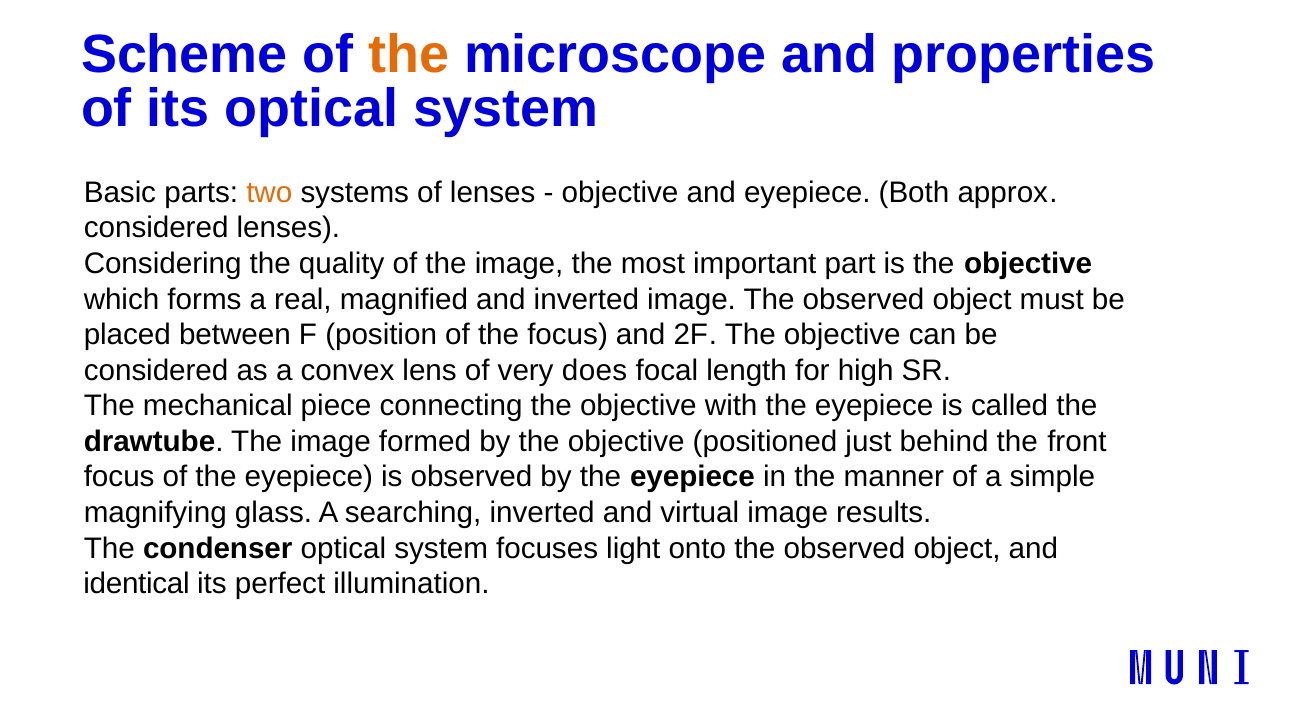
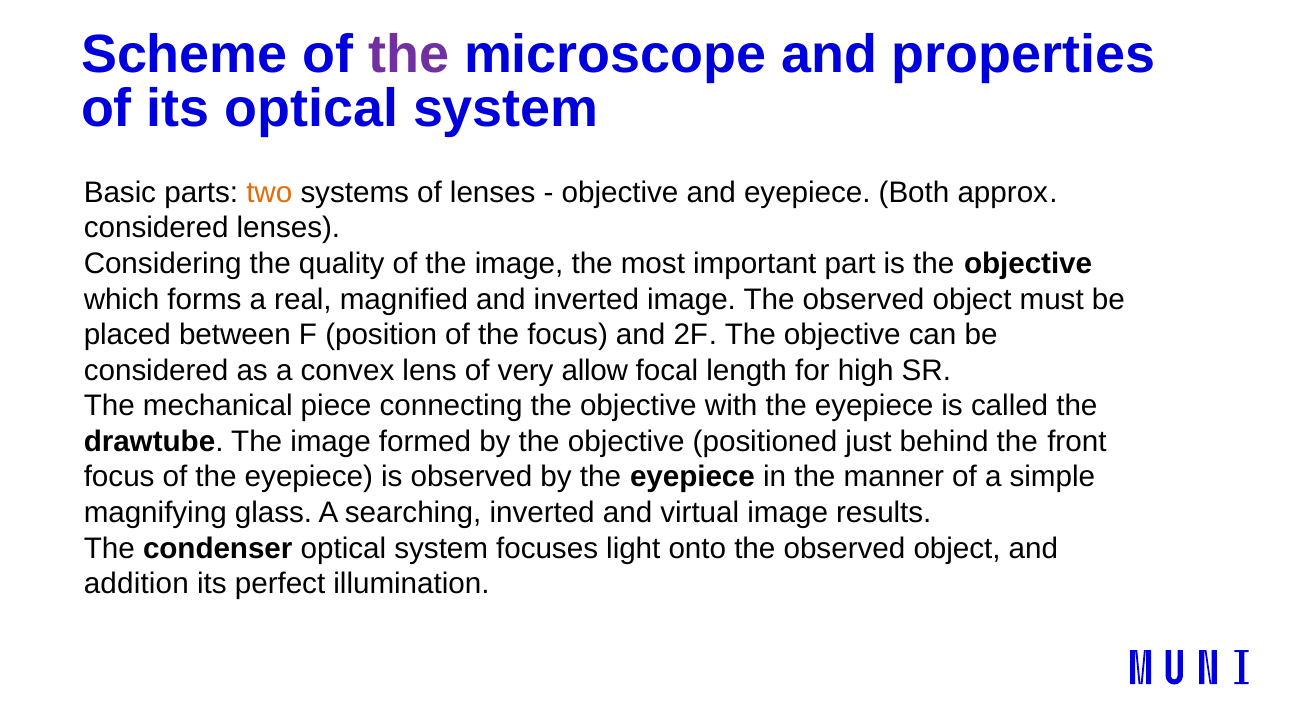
the at (409, 54) colour: orange -> purple
does: does -> allow
identical: identical -> addition
